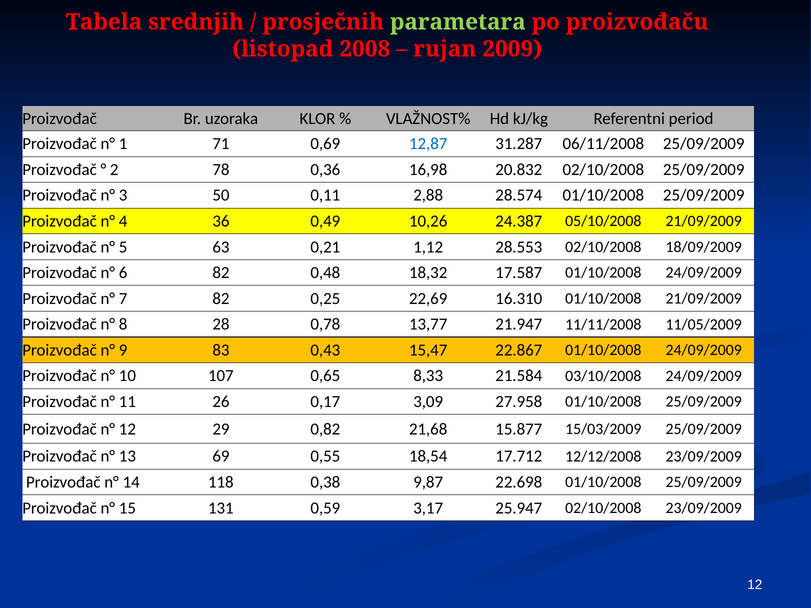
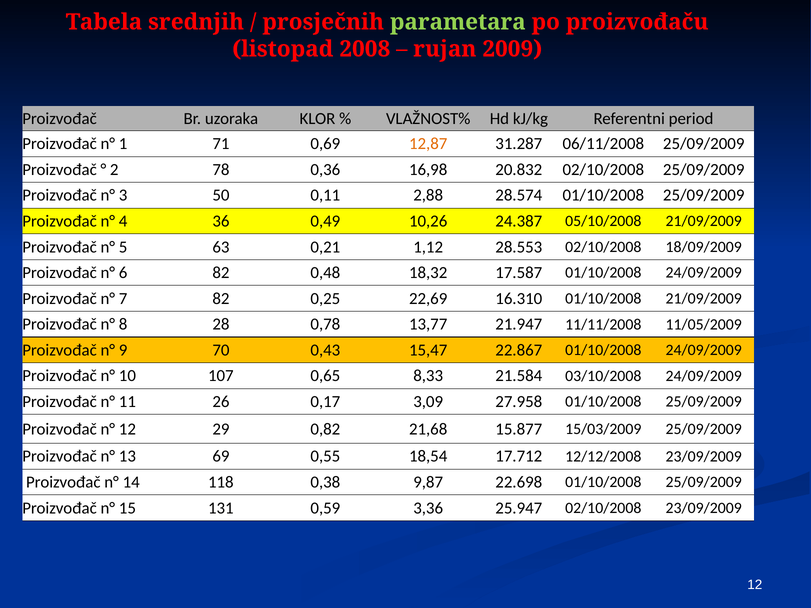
12,87 colour: blue -> orange
83: 83 -> 70
3,17: 3,17 -> 3,36
